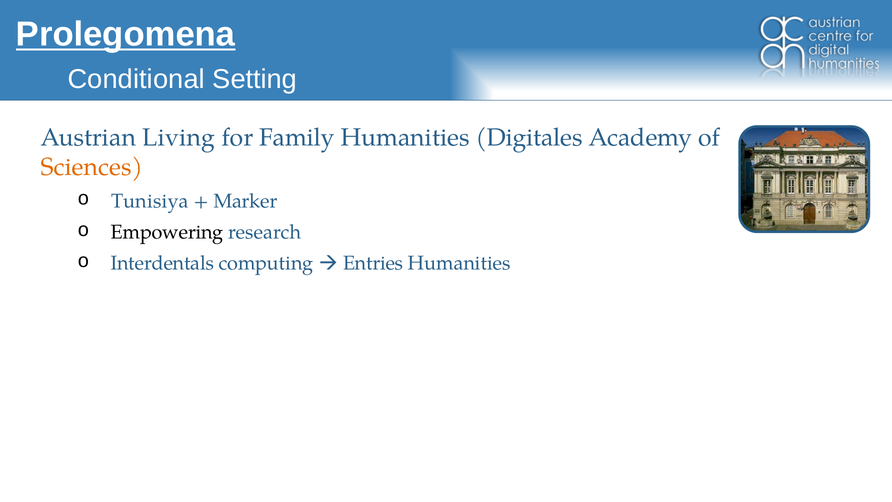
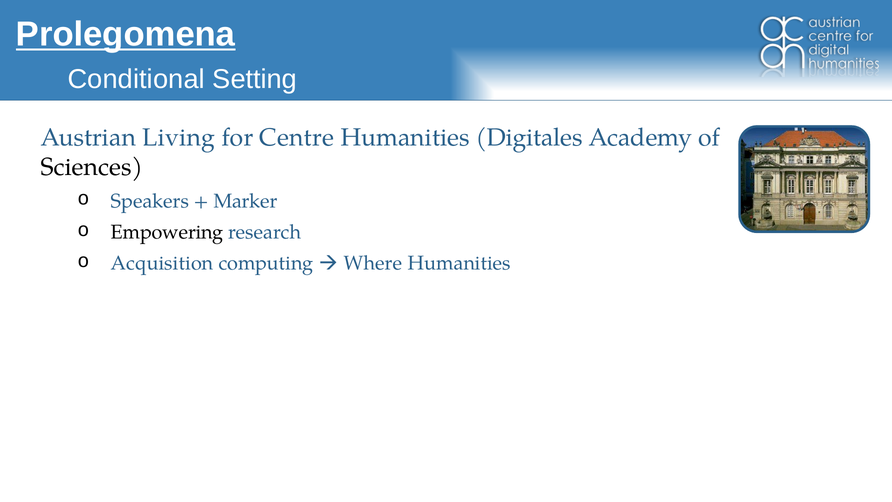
Family: Family -> Centre
Sciences colour: orange -> black
Tunisiya: Tunisiya -> Speakers
Interdentals: Interdentals -> Acquisition
Entries: Entries -> Where
